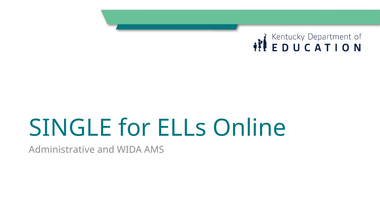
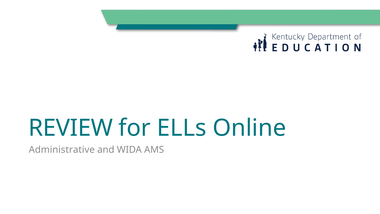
SINGLE: SINGLE -> REVIEW
